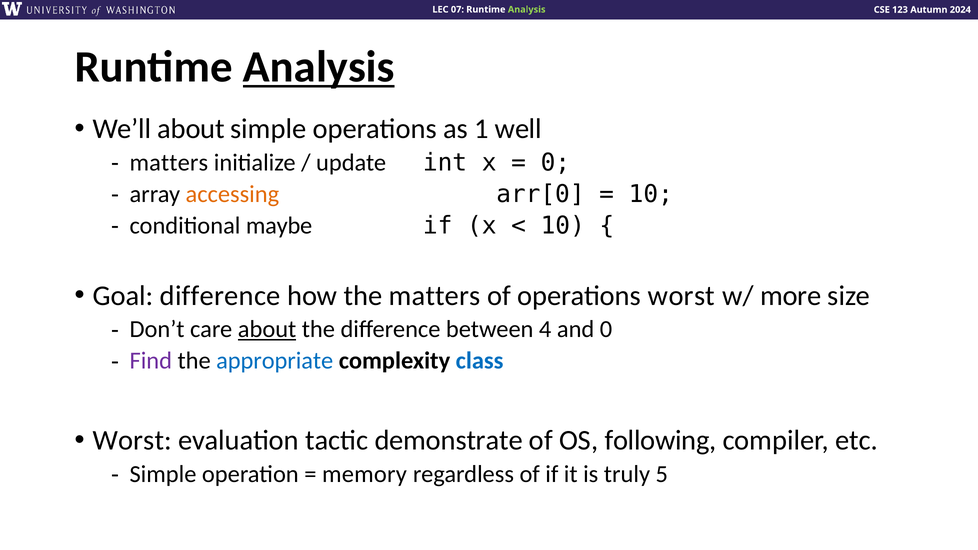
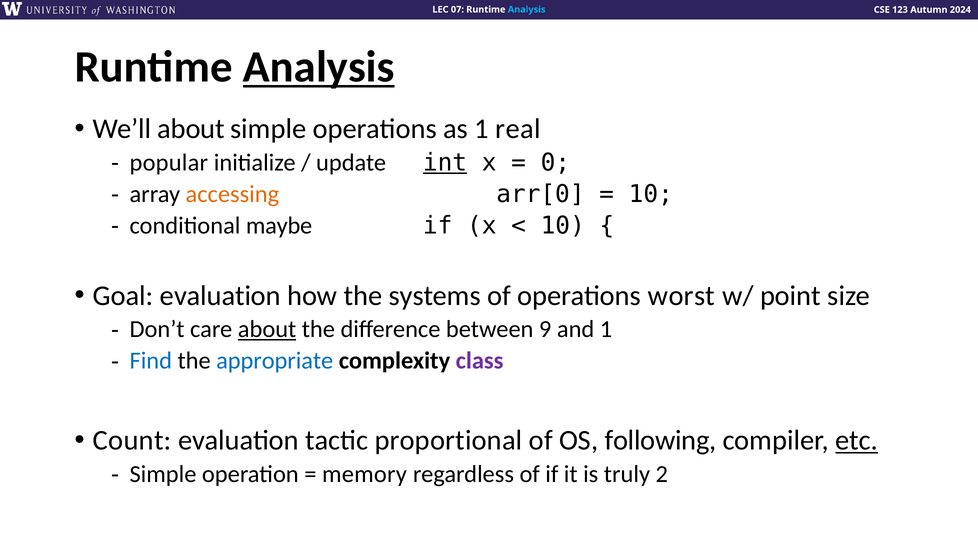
Analysis at (527, 10) colour: light green -> light blue
well: well -> real
matters at (169, 163): matters -> popular
int underline: none -> present
Goal difference: difference -> evaluation
the matters: matters -> systems
more: more -> point
4: 4 -> 9
and 0: 0 -> 1
Find colour: purple -> blue
class colour: blue -> purple
Worst at (132, 441): Worst -> Count
demonstrate: demonstrate -> proportional
etc underline: none -> present
5: 5 -> 2
